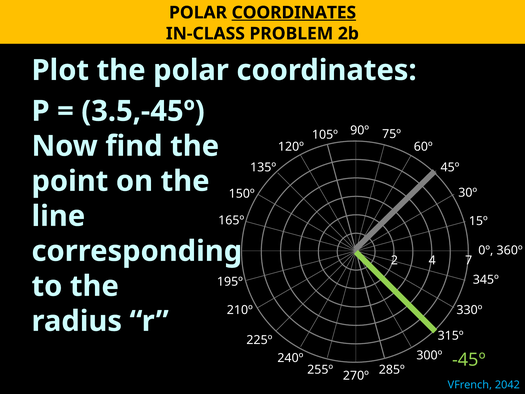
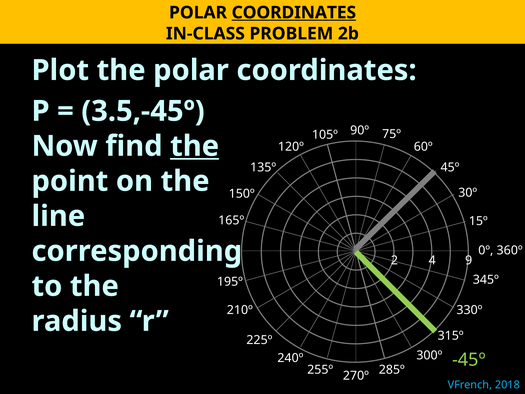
the at (195, 146) underline: none -> present
7: 7 -> 9
2042: 2042 -> 2018
